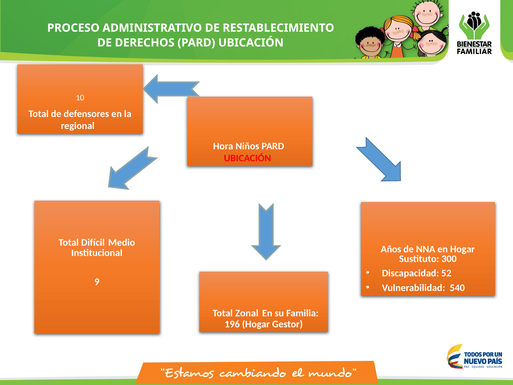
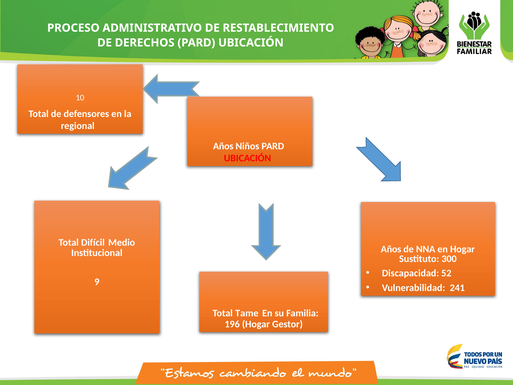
Hora at (223, 146): Hora -> Años
540: 540 -> 241
Zonal: Zonal -> Tame
